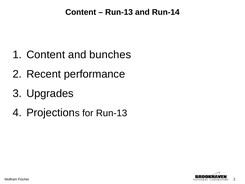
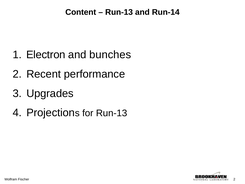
Content at (46, 55): Content -> Electron
